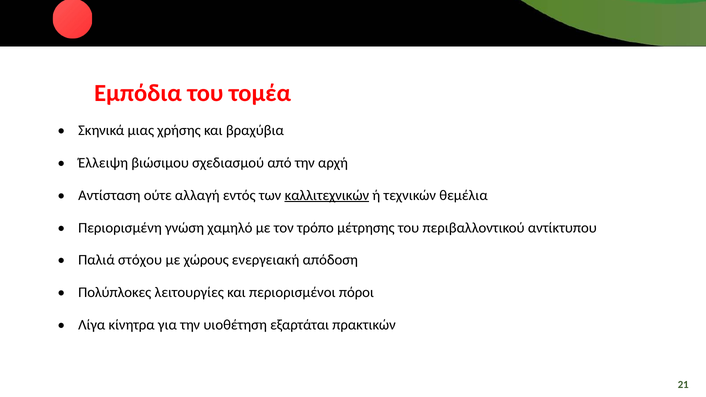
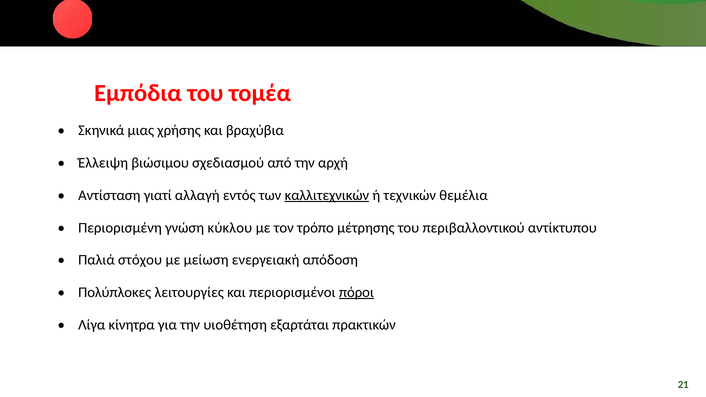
ούτε: ούτε -> γιατί
χαμηλό: χαμηλό -> κύκλου
χώρους: χώρους -> μείωση
πόροι underline: none -> present
